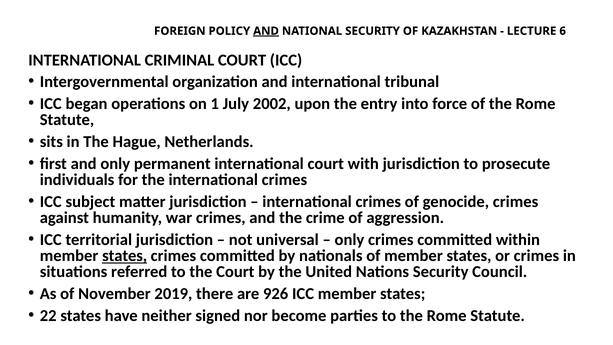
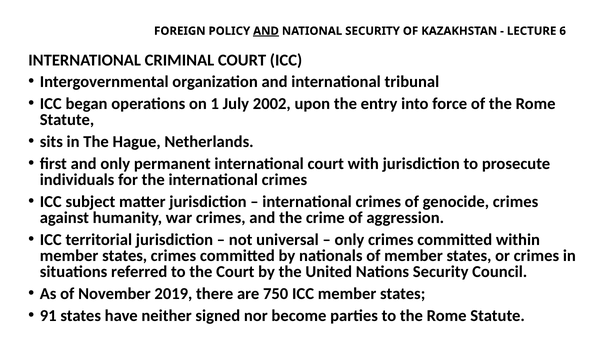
states at (125, 256) underline: present -> none
926: 926 -> 750
22: 22 -> 91
